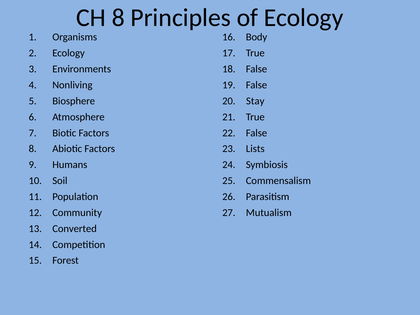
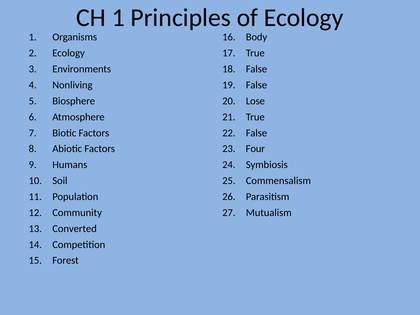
CH 8: 8 -> 1
Stay: Stay -> Lose
Lists: Lists -> Four
